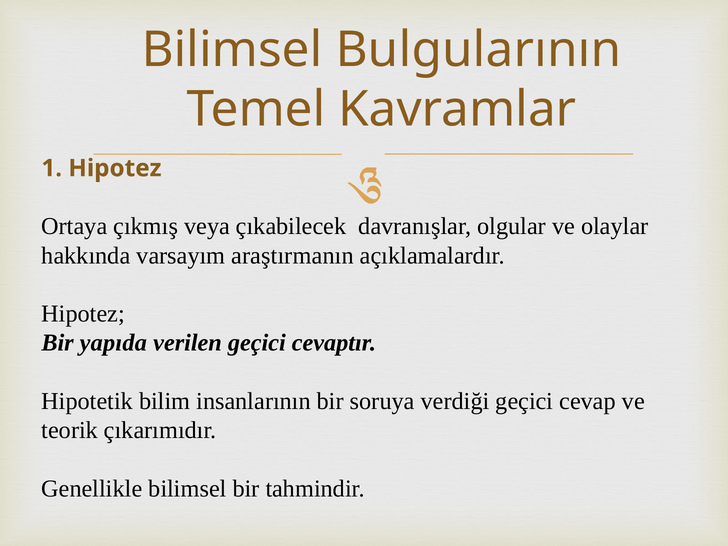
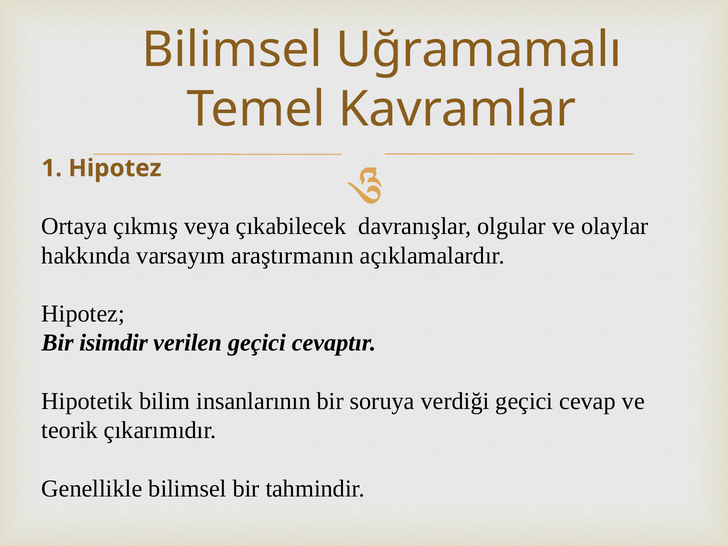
Bulgularının: Bulgularının -> Uğramamalı
yapıda: yapıda -> isimdir
